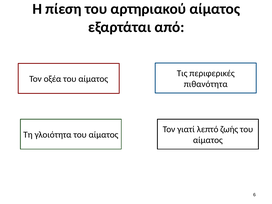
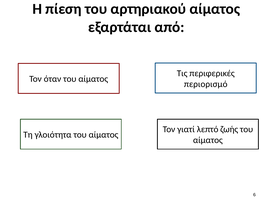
οξέα: οξέα -> όταν
πιθανότητα: πιθανότητα -> περιορισμό
